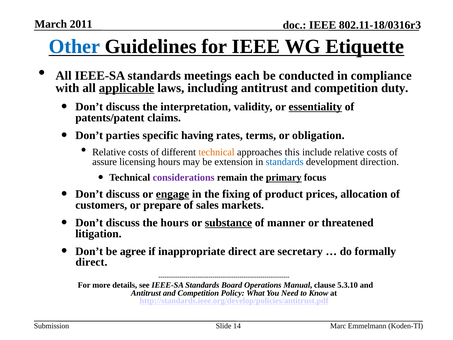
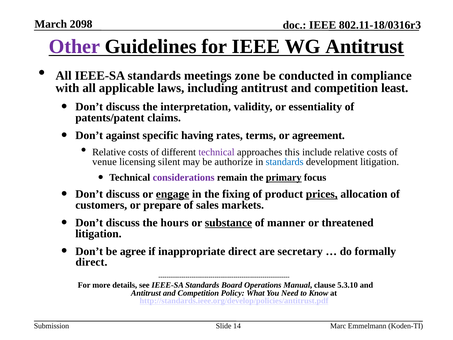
2011: 2011 -> 2098
Other colour: blue -> purple
WG Etiquette: Etiquette -> Antitrust
each: each -> zone
applicable underline: present -> none
duty: duty -> least
essentiality underline: present -> none
parties: parties -> against
obligation: obligation -> agreement
technical at (217, 152) colour: orange -> purple
assure: assure -> venue
licensing hours: hours -> silent
extension: extension -> authorize
development direction: direction -> litigation
prices underline: none -> present
